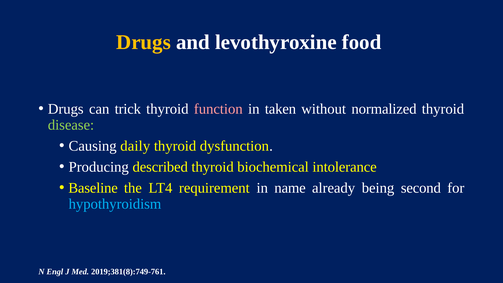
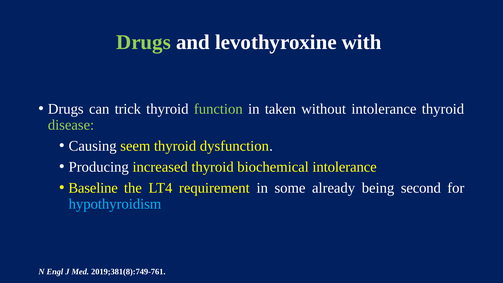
Drugs at (144, 42) colour: yellow -> light green
food: food -> with
function colour: pink -> light green
without normalized: normalized -> intolerance
daily: daily -> seem
described: described -> increased
name: name -> some
